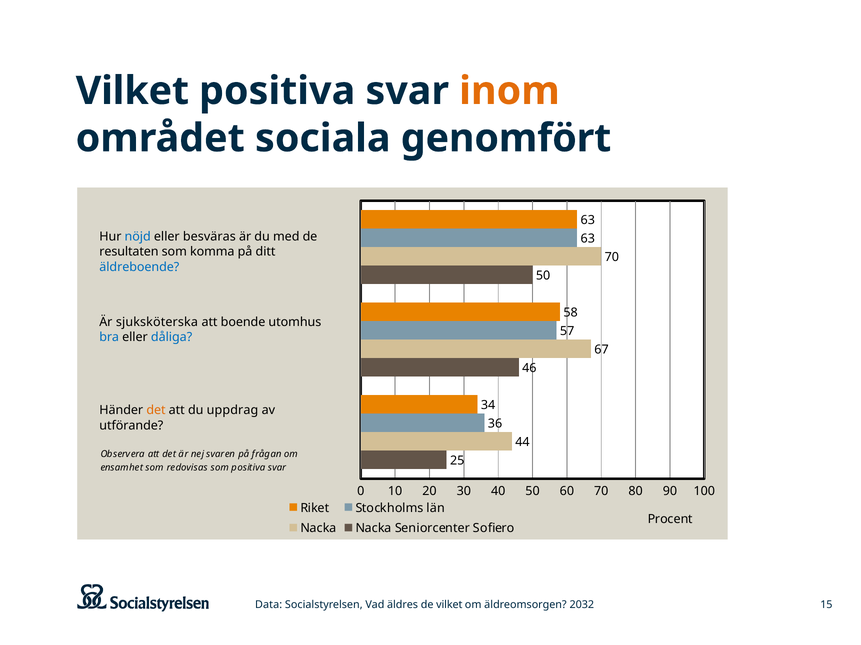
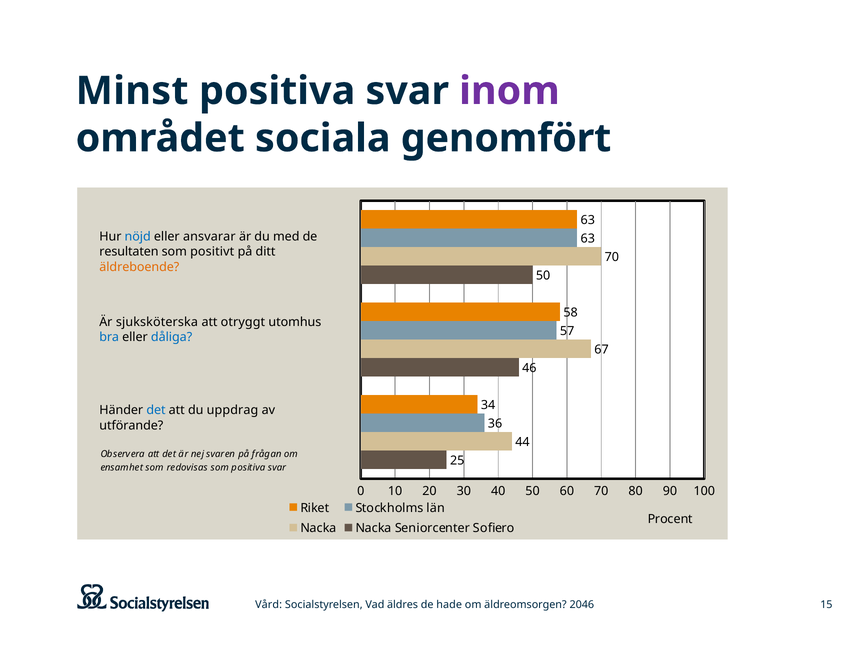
Vilket at (132, 91): Vilket -> Minst
inom colour: orange -> purple
besväras: besväras -> ansvarar
komma: komma -> positivt
äldreboende colour: blue -> orange
boende: boende -> otryggt
det at (156, 411) colour: orange -> blue
Data: Data -> Vård
de vilket: vilket -> hade
2032: 2032 -> 2046
